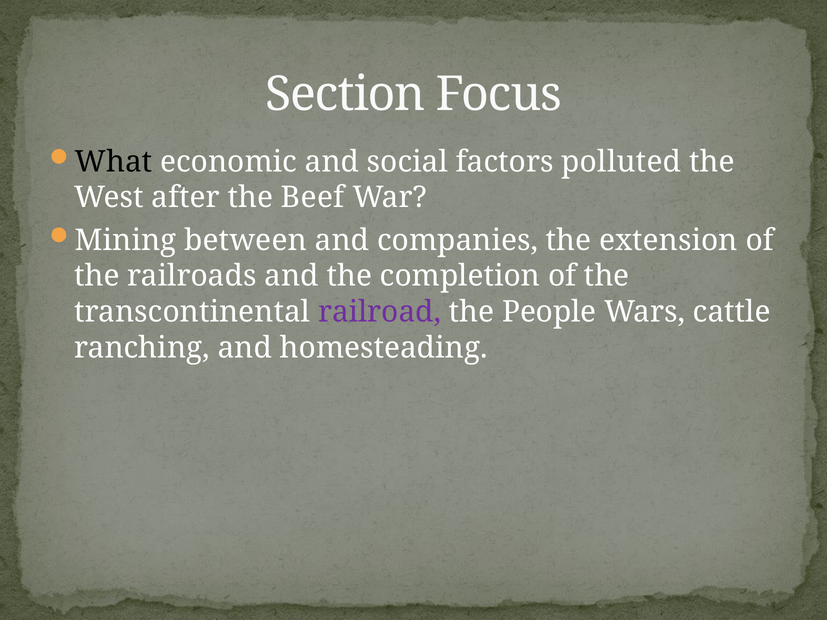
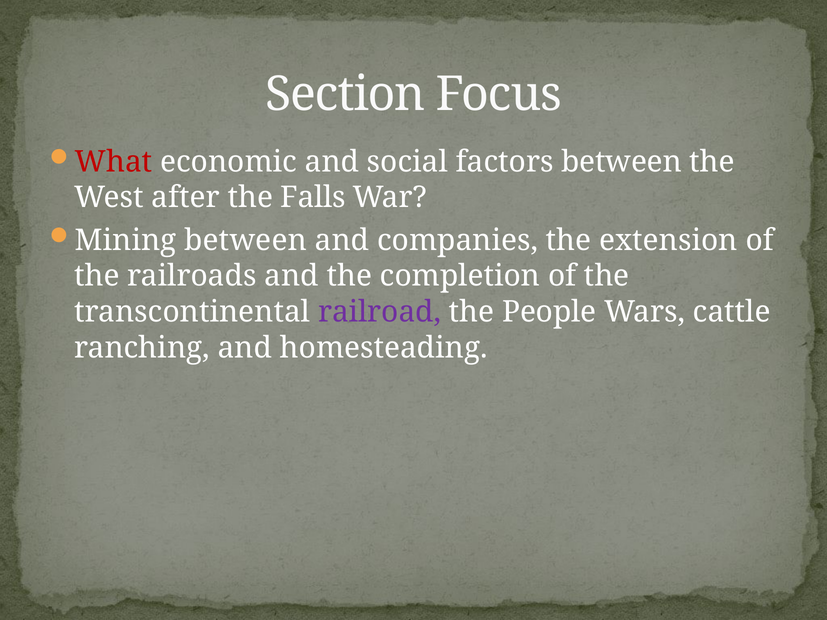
What colour: black -> red
factors polluted: polluted -> between
Beef: Beef -> Falls
